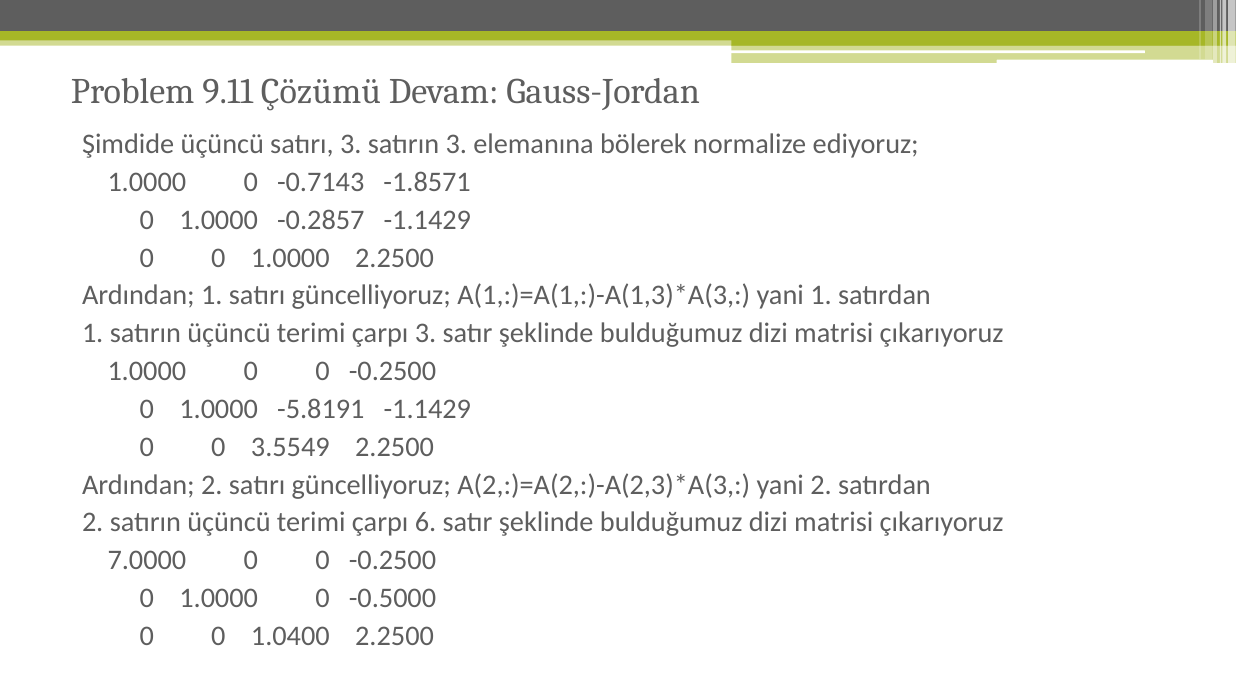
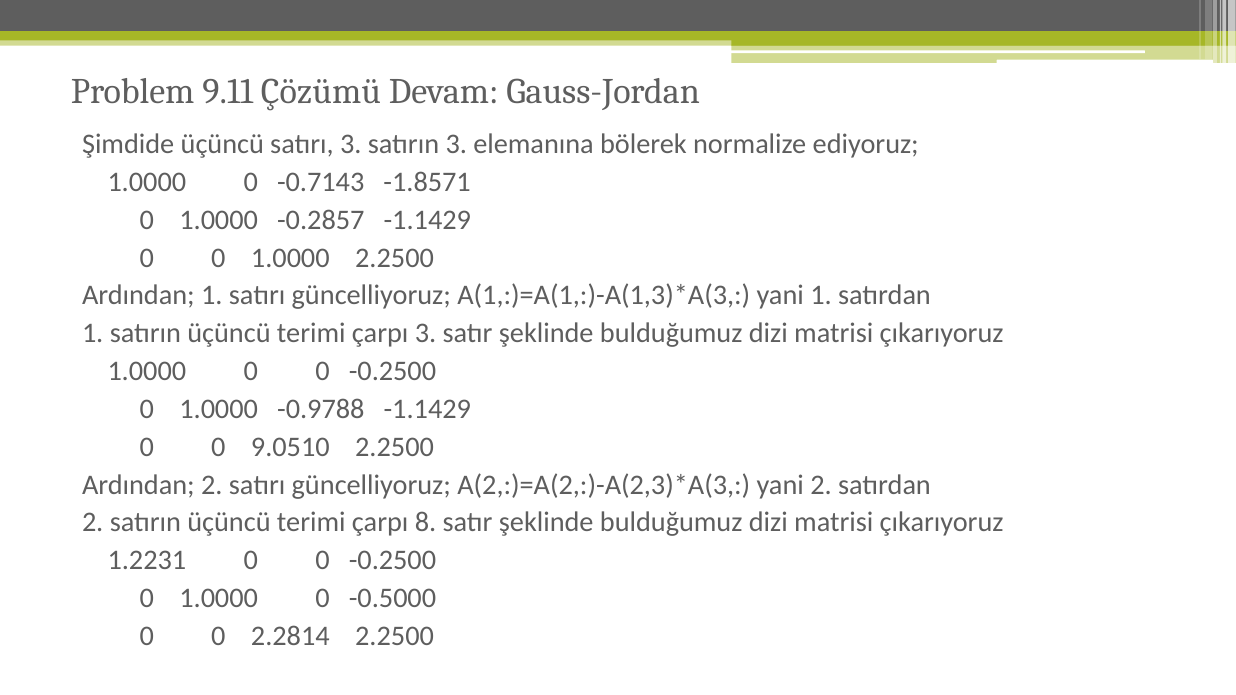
-5.8191: -5.8191 -> -0.9788
3.5549: 3.5549 -> 9.0510
6: 6 -> 8
7.0000: 7.0000 -> 1.2231
1.0400: 1.0400 -> 2.2814
